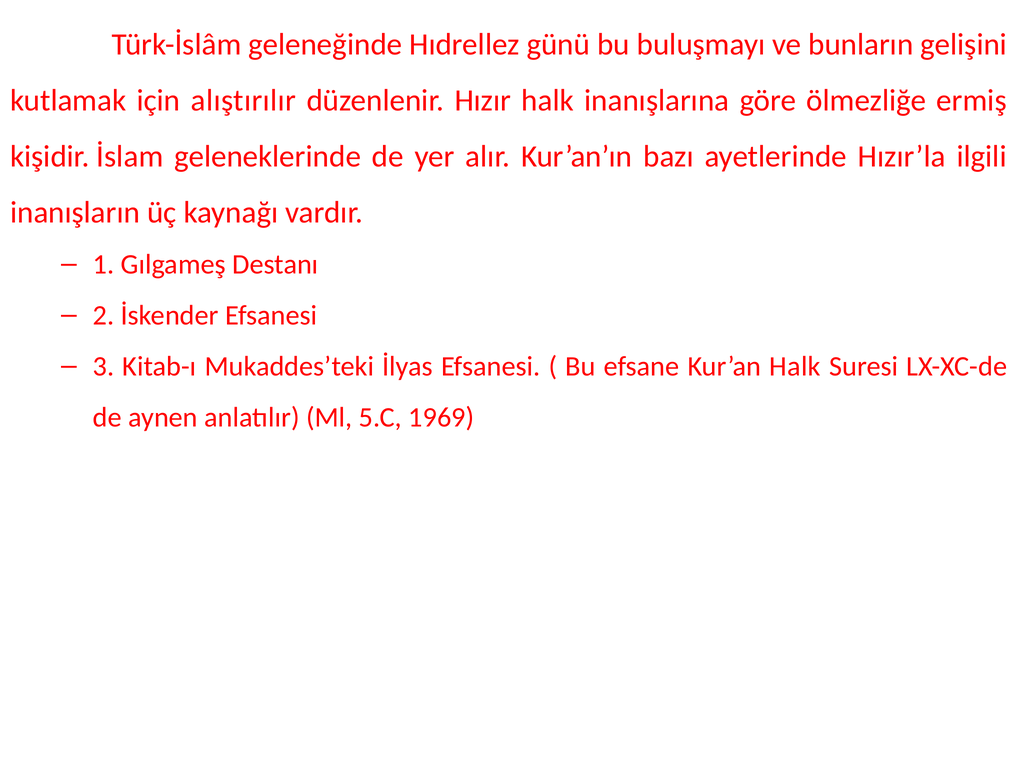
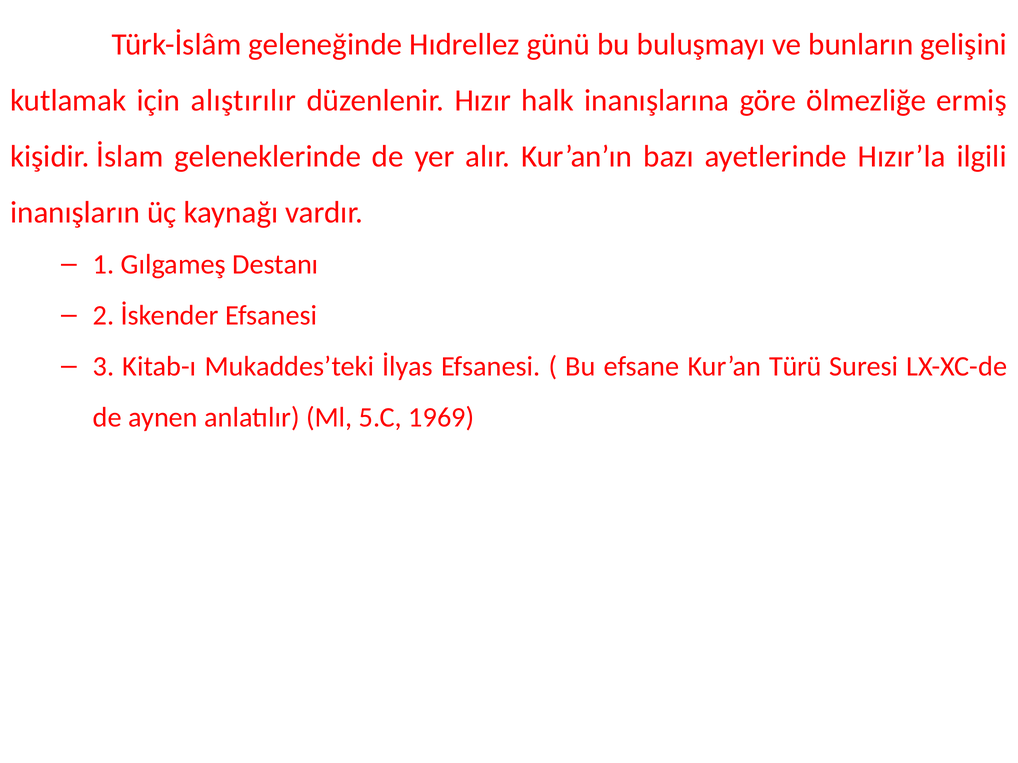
Kur’an Halk: Halk -> Türü
